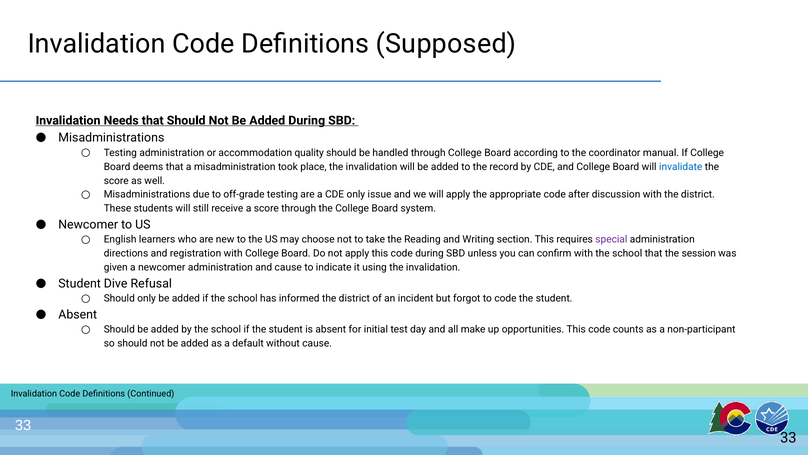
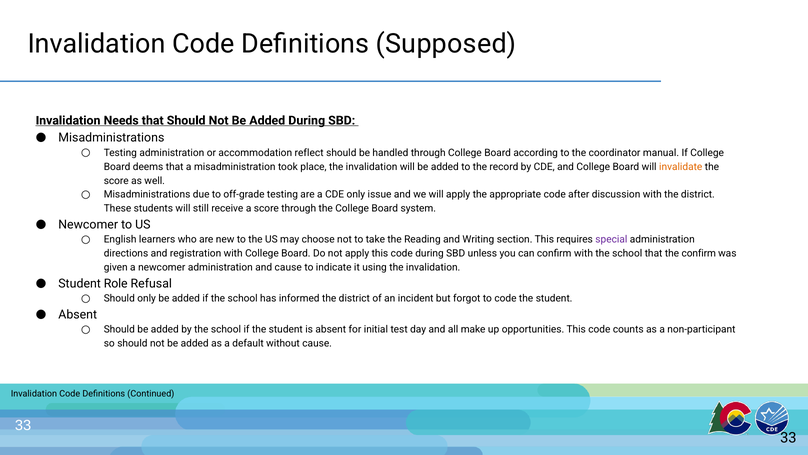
quality: quality -> reflect
invalidate colour: blue -> orange
the session: session -> confirm
Dive: Dive -> Role
